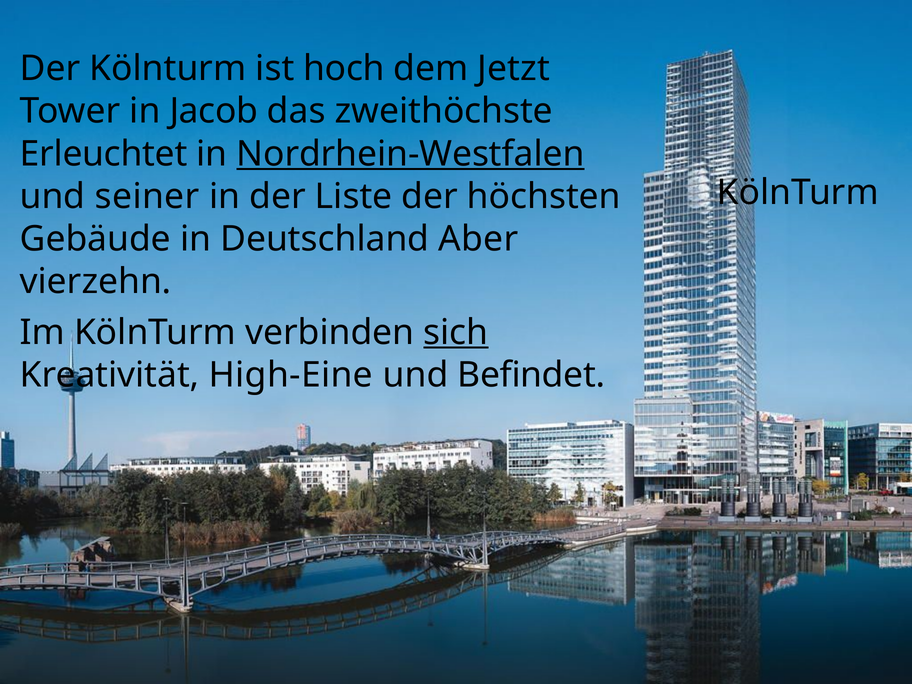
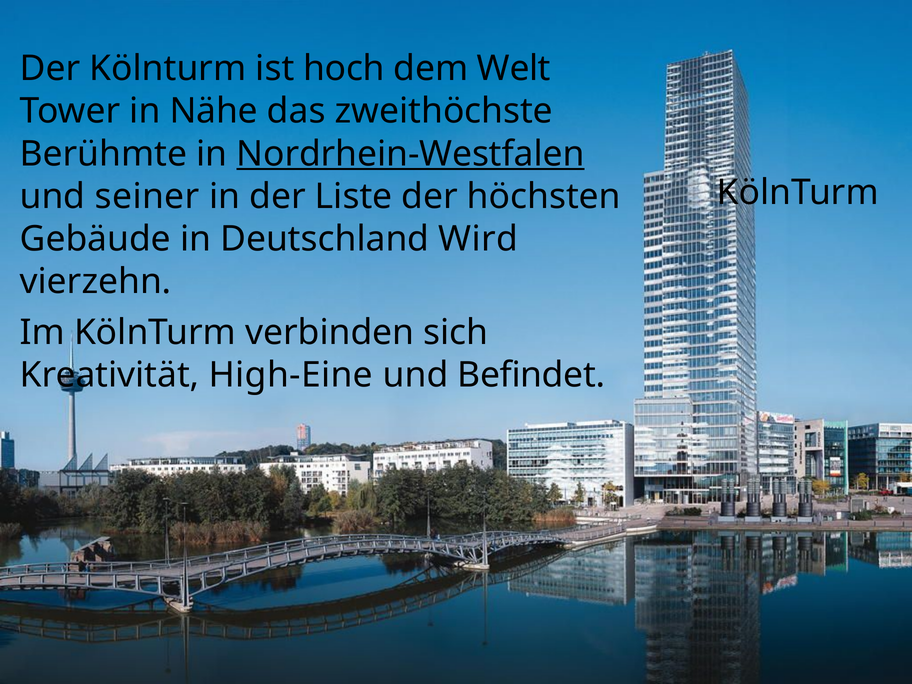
Jetzt: Jetzt -> Welt
Jacob: Jacob -> Nähe
Erleuchtet: Erleuchtet -> Berühmte
Aber: Aber -> Wird
sich underline: present -> none
